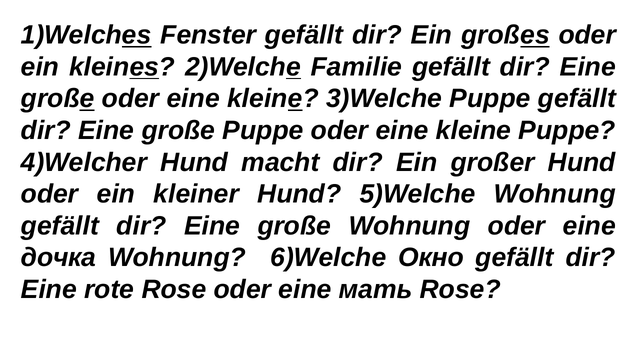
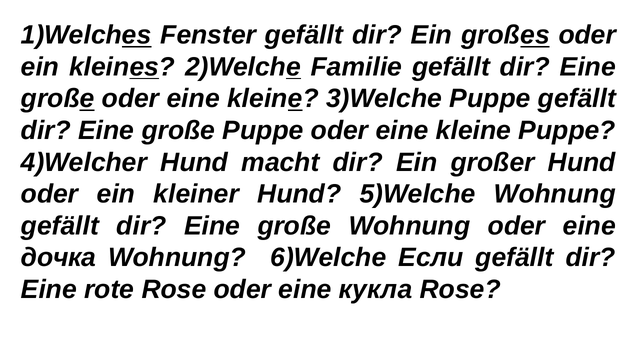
Окно: Окно -> Если
мать: мать -> кукла
